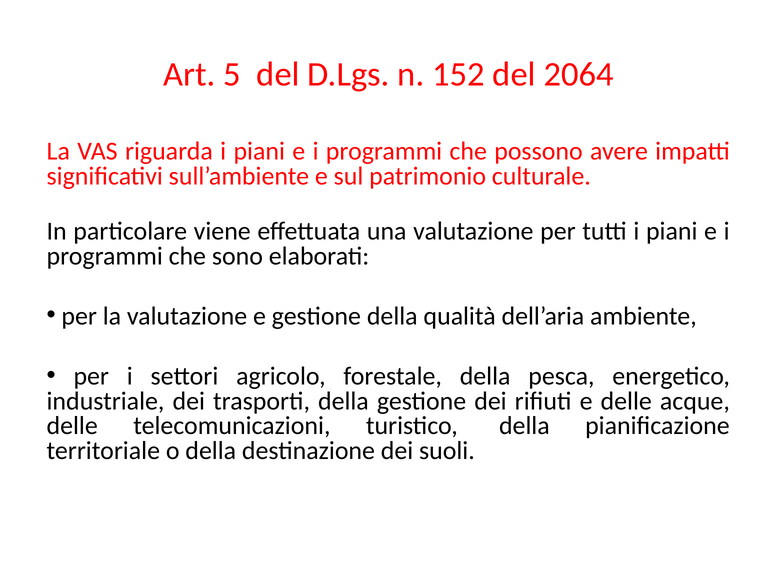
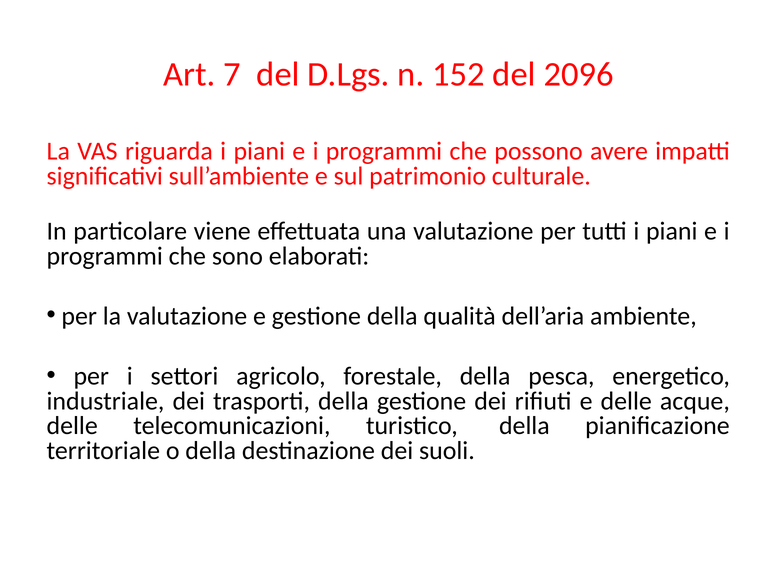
5: 5 -> 7
2064: 2064 -> 2096
